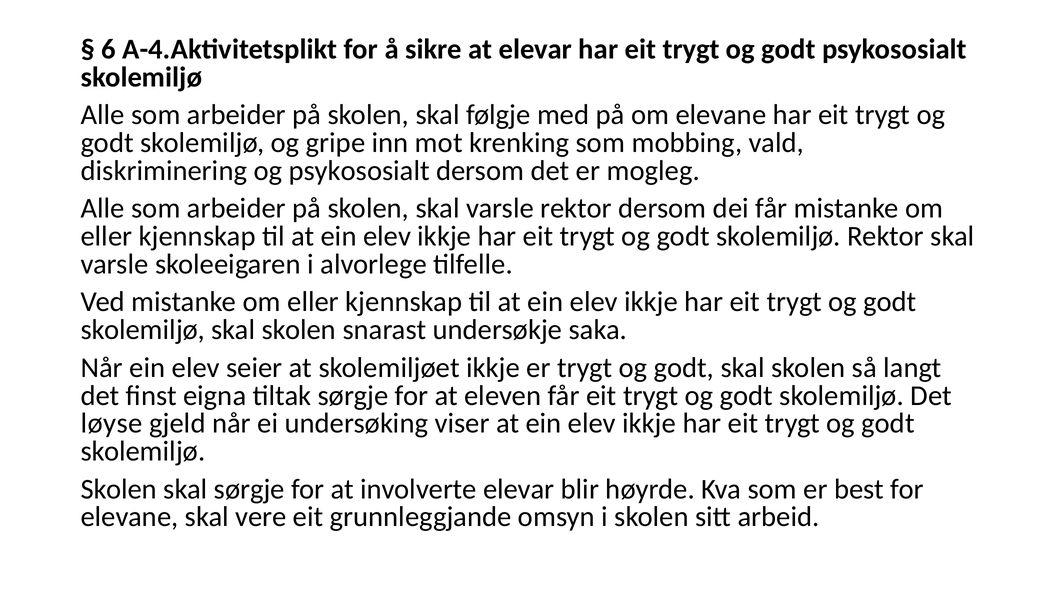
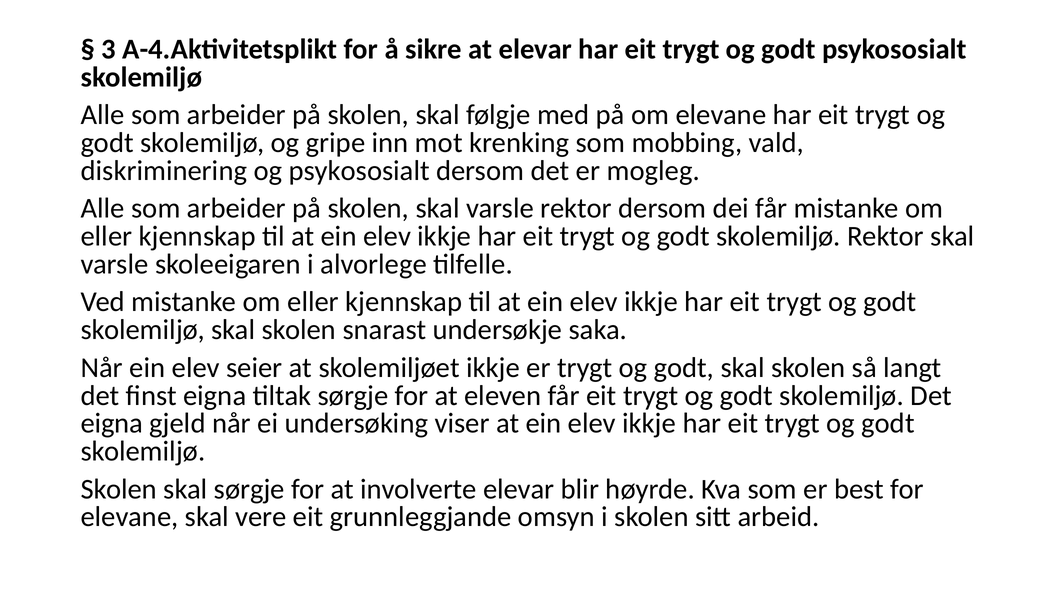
6: 6 -> 3
løyse at (112, 423): løyse -> eigna
